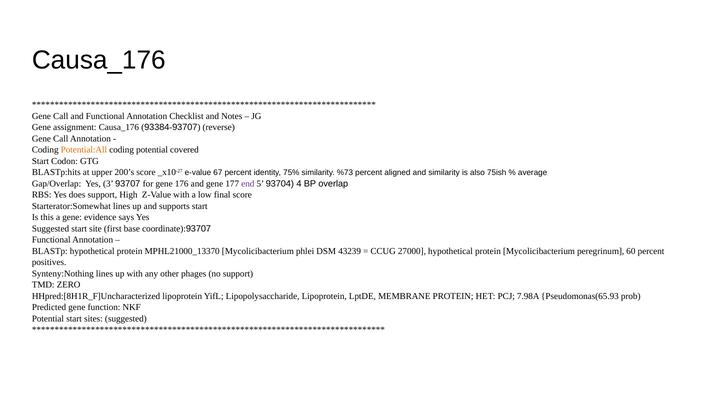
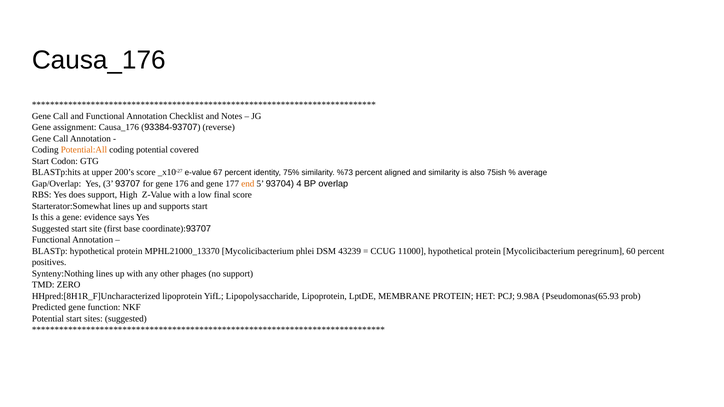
end colour: purple -> orange
27000: 27000 -> 11000
7.98A: 7.98A -> 9.98A
